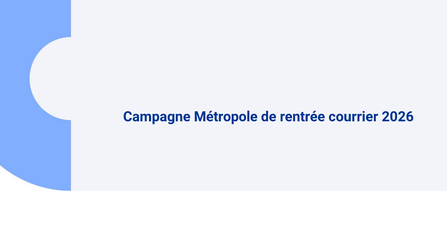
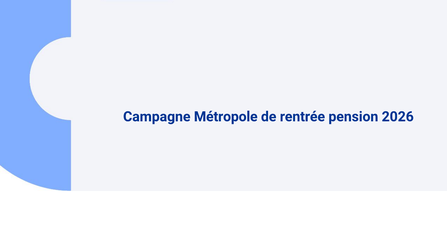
courrier: courrier -> pension
